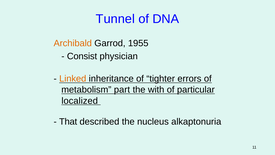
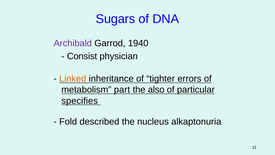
Tunnel: Tunnel -> Sugars
Archibald colour: orange -> purple
1955: 1955 -> 1940
with: with -> also
localized: localized -> specifies
That: That -> Fold
